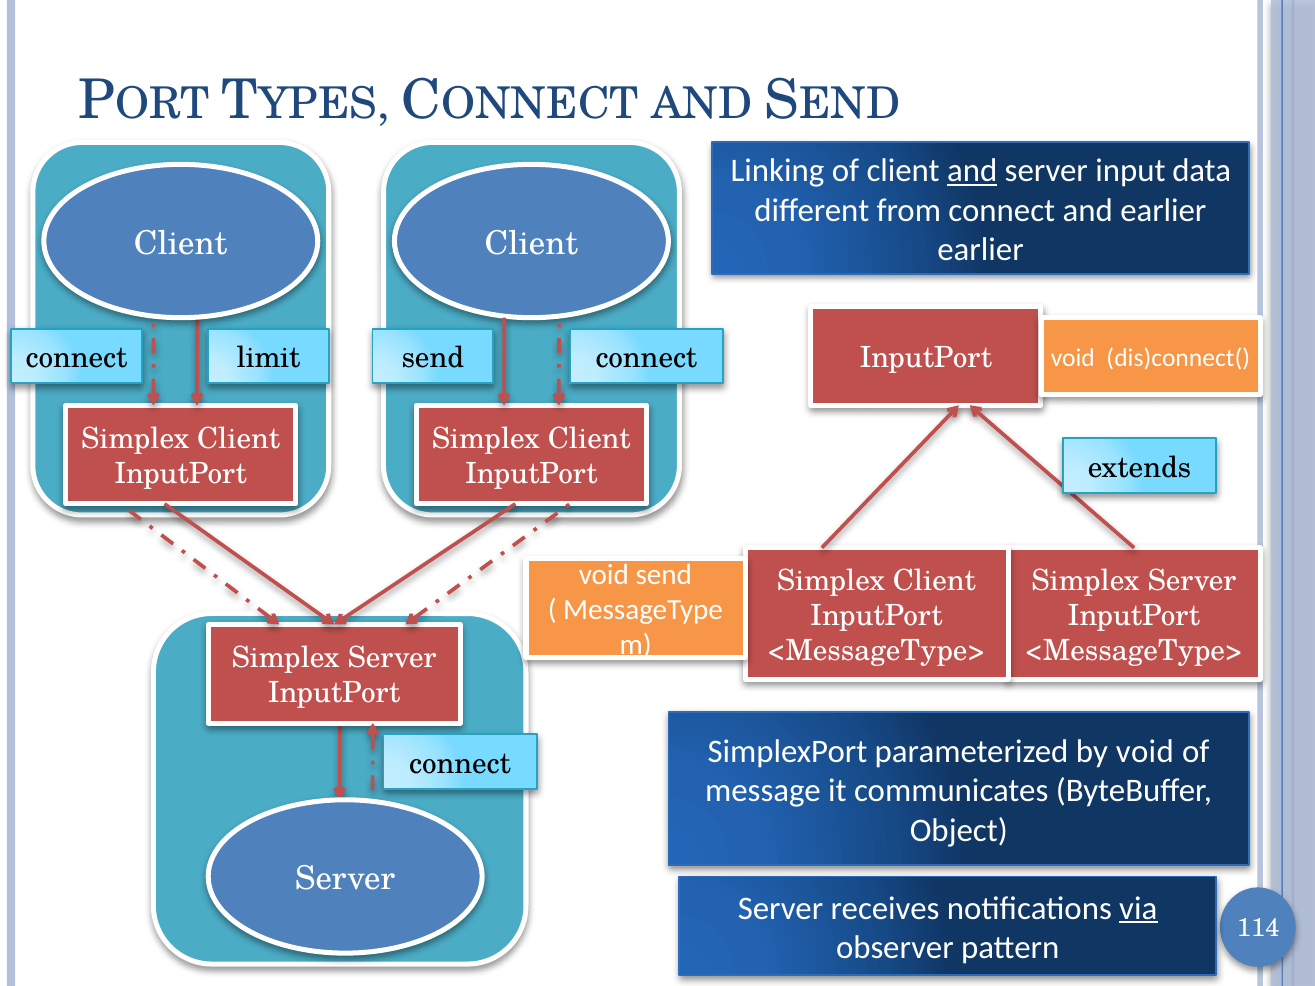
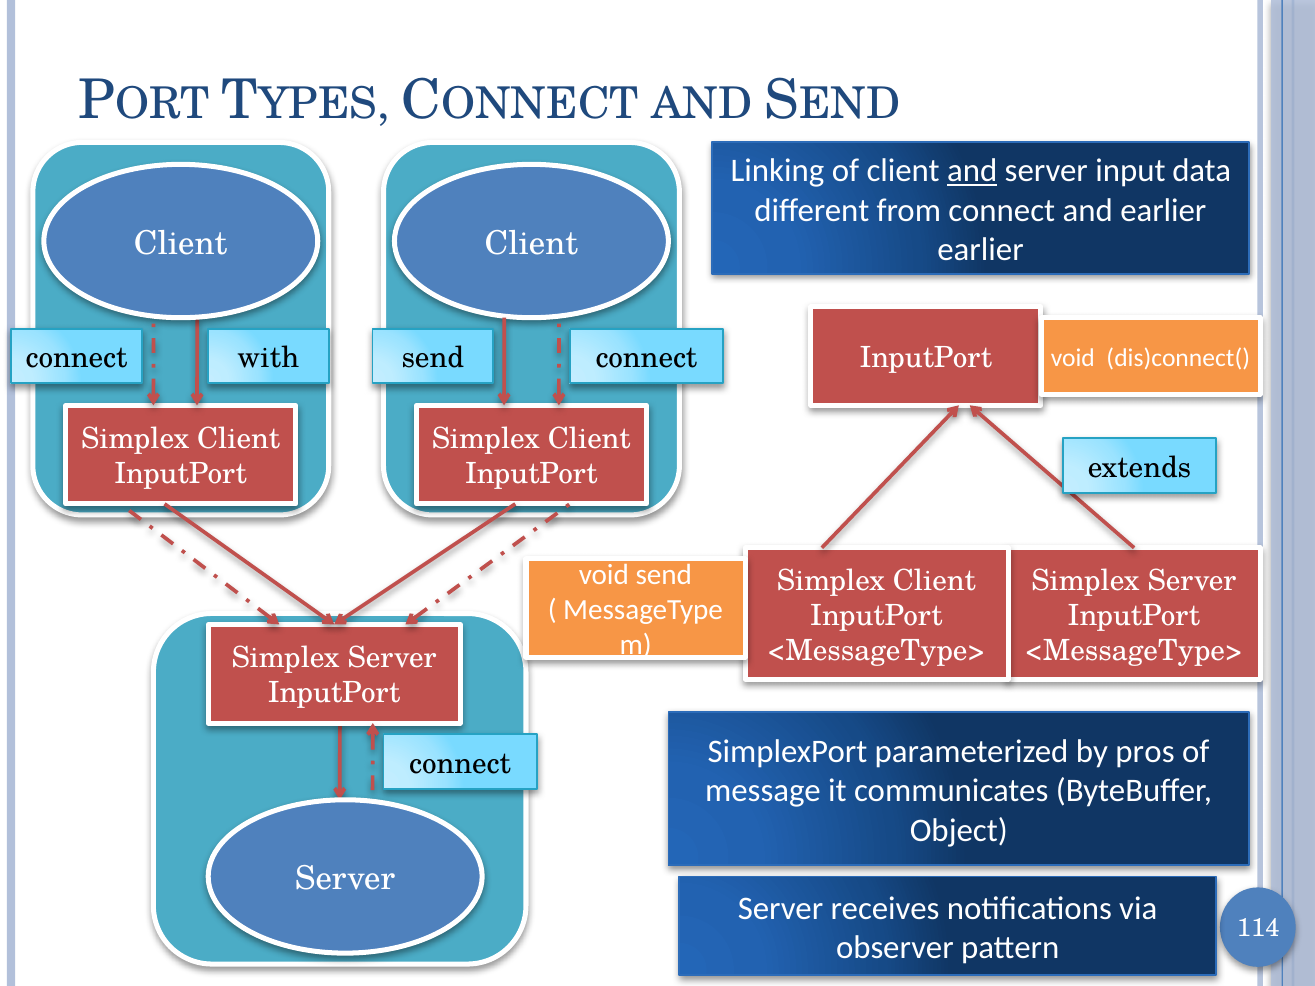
limit: limit -> with
by void: void -> pros
via underline: present -> none
